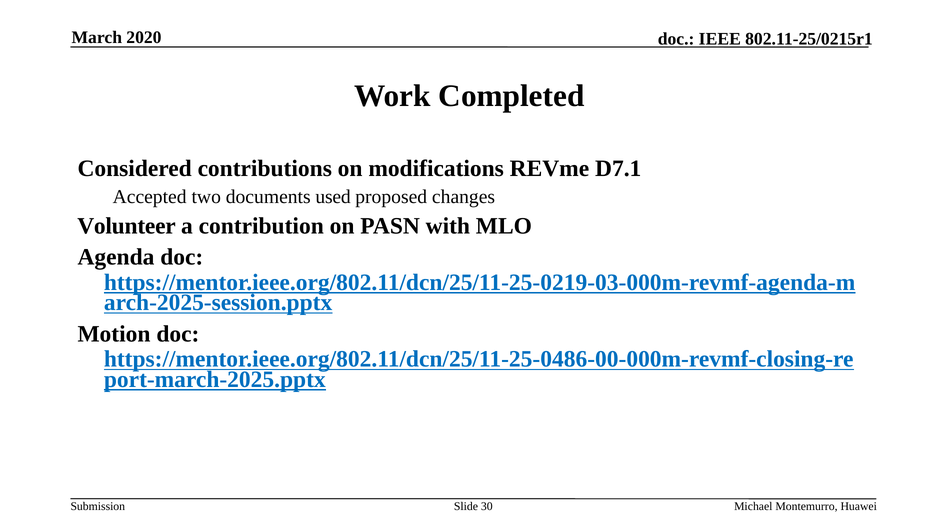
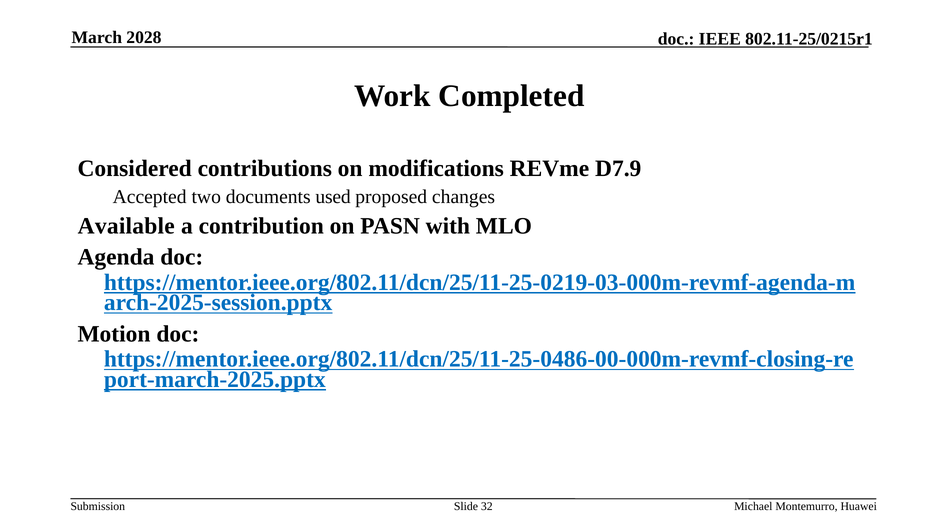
2020: 2020 -> 2028
D7.1: D7.1 -> D7.9
Volunteer: Volunteer -> Available
30: 30 -> 32
